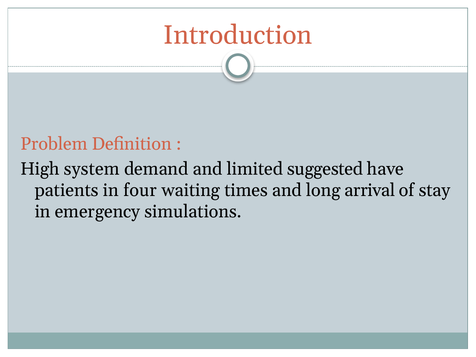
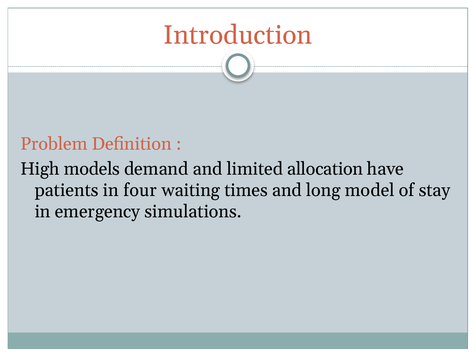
system: system -> models
suggested: suggested -> allocation
arrival: arrival -> model
